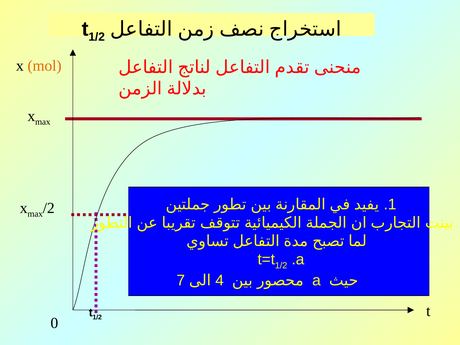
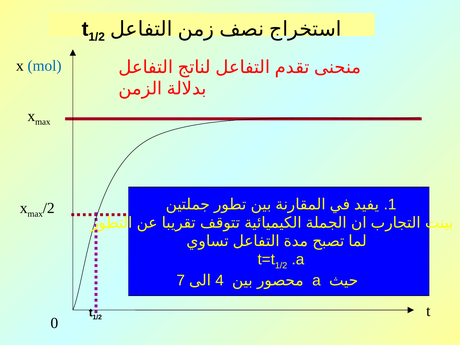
mol colour: orange -> blue
